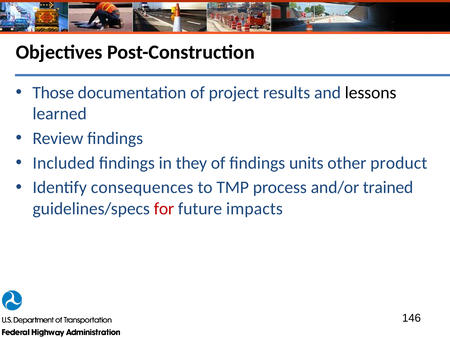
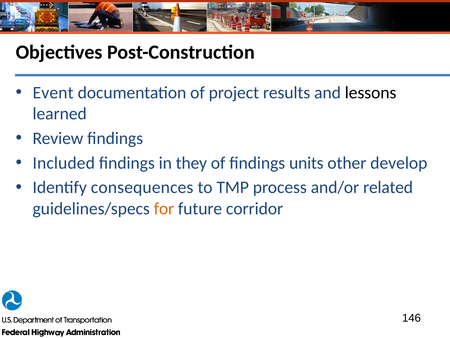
Those: Those -> Event
product: product -> develop
trained: trained -> related
for colour: red -> orange
impacts: impacts -> corridor
